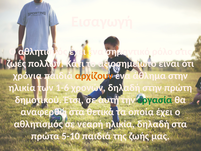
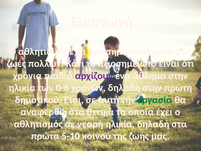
αρχίζουν colour: orange -> purple
1-6: 1-6 -> 0-6
5-10 παιδιά: παιδιά -> κοινού
